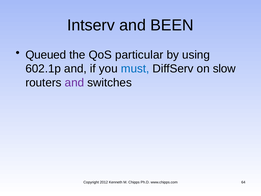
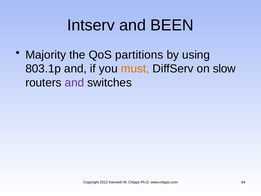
Queued: Queued -> Majority
particular: particular -> partitions
602.1p: 602.1p -> 803.1p
must colour: blue -> orange
